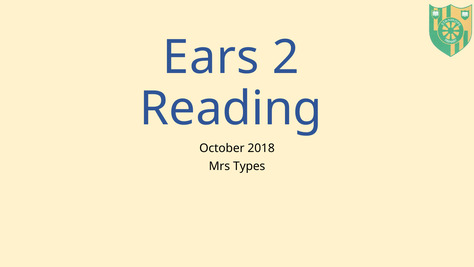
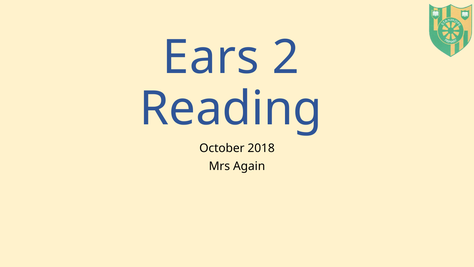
Types: Types -> Again
